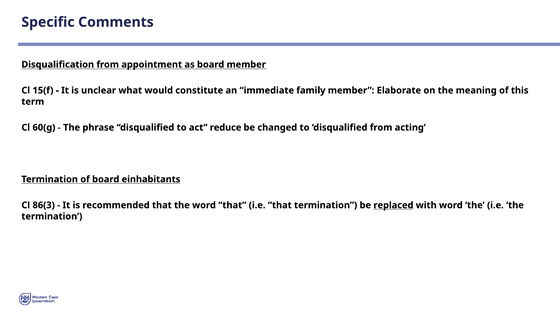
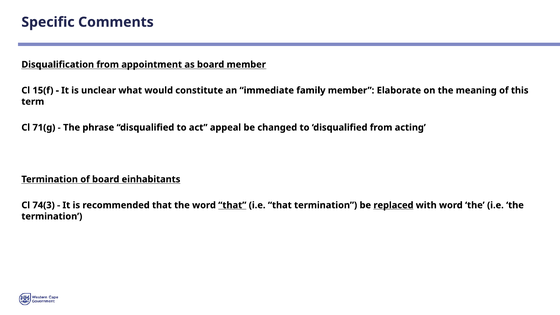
60(g: 60(g -> 71(g
reduce: reduce -> appeal
86(3: 86(3 -> 74(3
that at (232, 205) underline: none -> present
